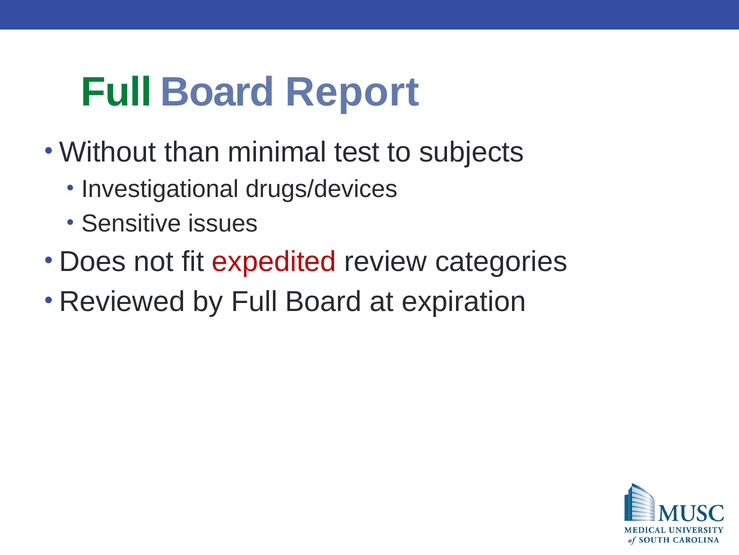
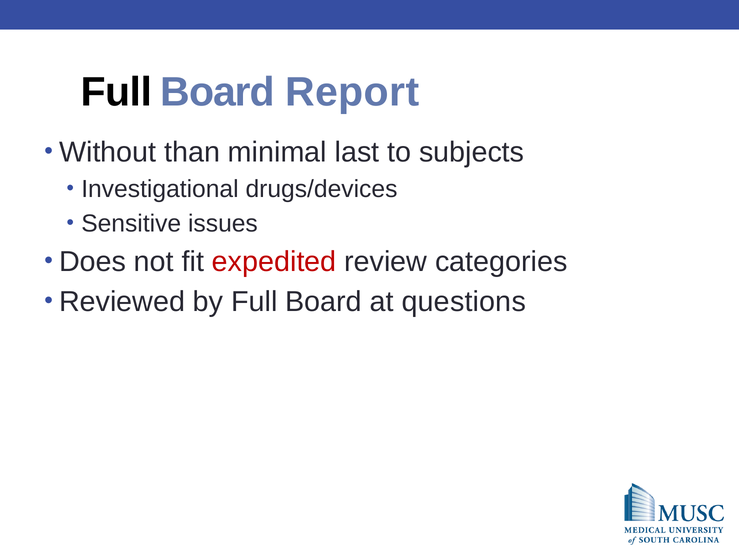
Full at (116, 92) colour: green -> black
test: test -> last
expiration: expiration -> questions
